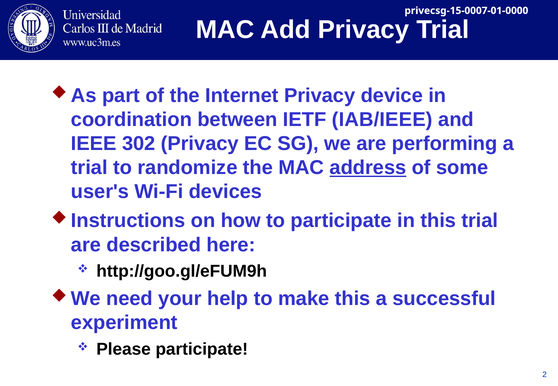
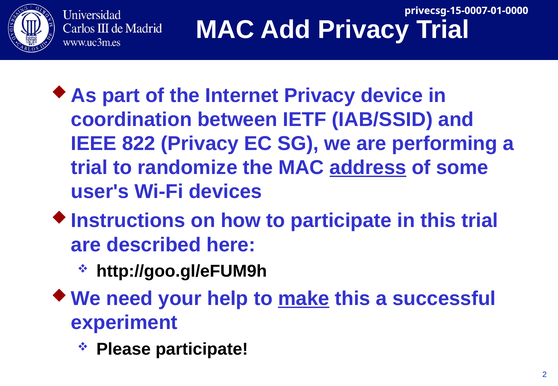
IAB/IEEE: IAB/IEEE -> IAB/SSID
302: 302 -> 822
make underline: none -> present
